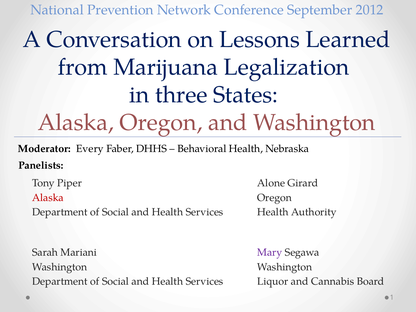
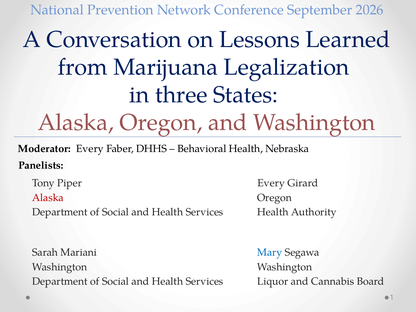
2012: 2012 -> 2026
Alone at (271, 183): Alone -> Every
Mary colour: purple -> blue
